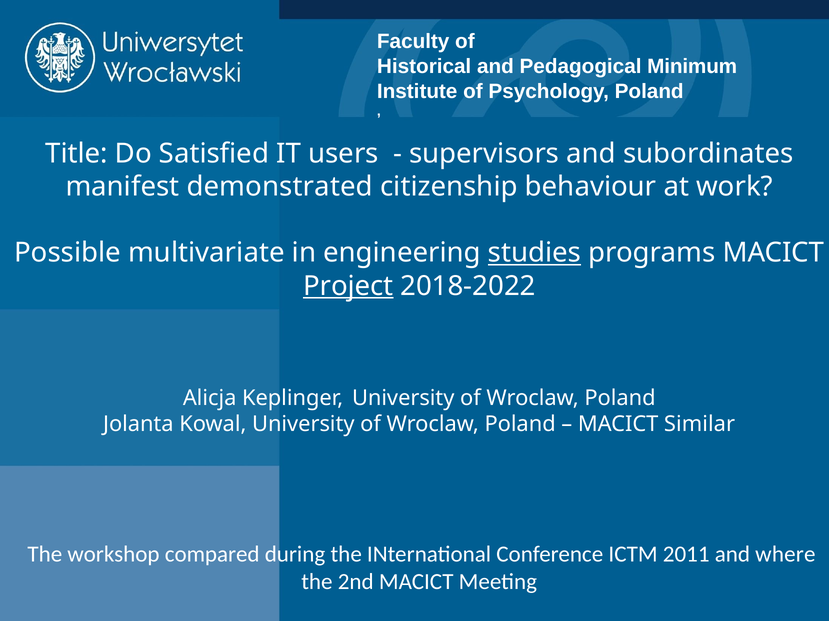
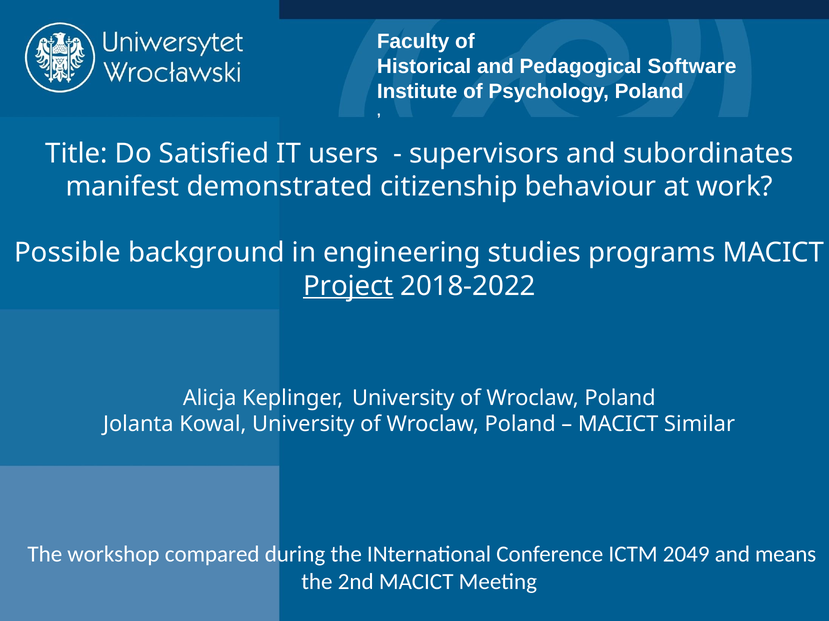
Minimum: Minimum -> Software
multivariate: multivariate -> background
studies underline: present -> none
2011: 2011 -> 2049
where: where -> means
